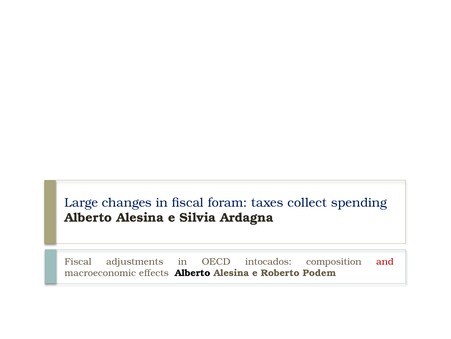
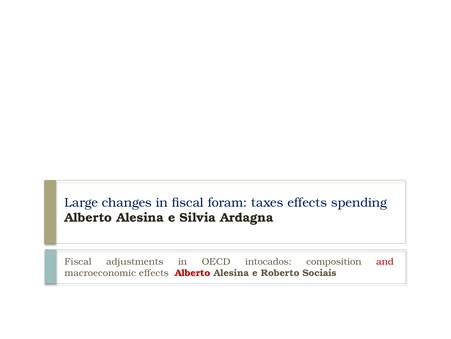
taxes collect: collect -> effects
Alberto at (193, 273) colour: black -> red
Podem: Podem -> Sociais
